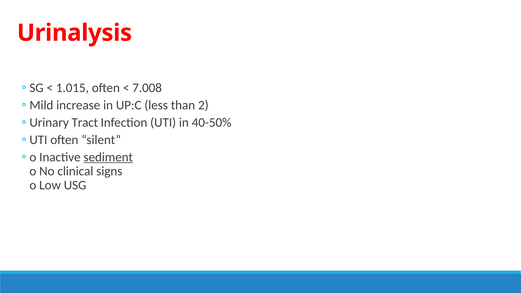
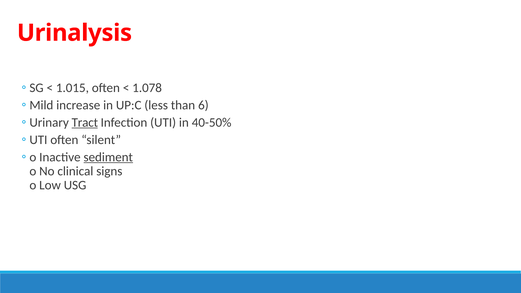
7.008: 7.008 -> 1.078
2: 2 -> 6
Tract underline: none -> present
